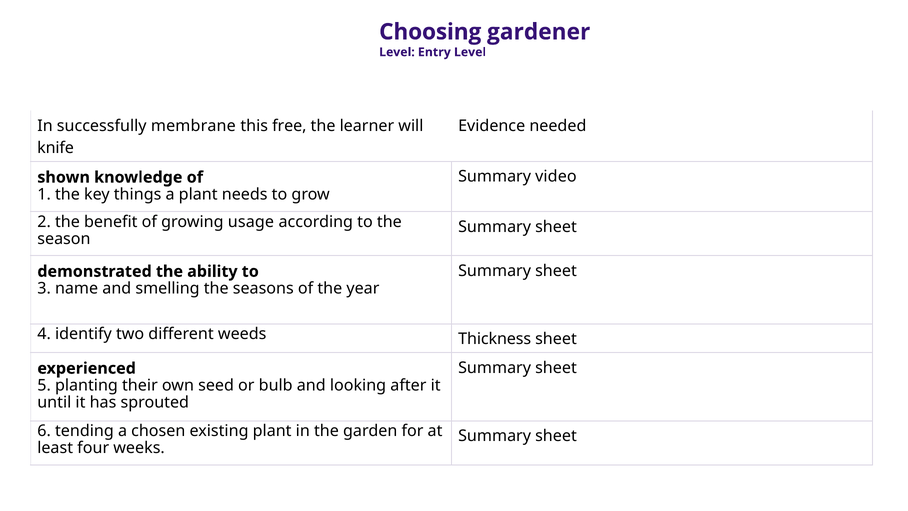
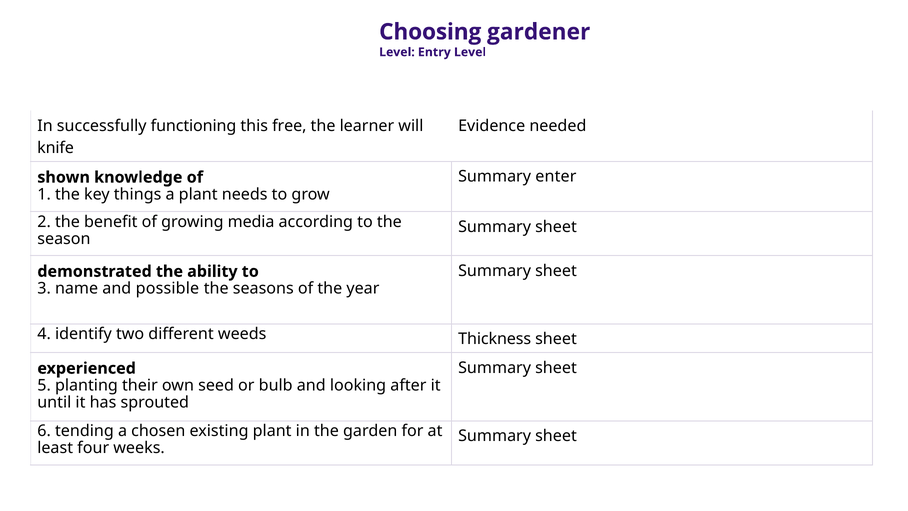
membrane: membrane -> functioning
video: video -> enter
usage: usage -> media
smelling: smelling -> possible
